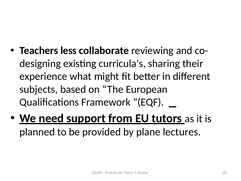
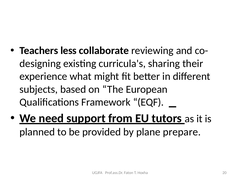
lectures: lectures -> prepare
